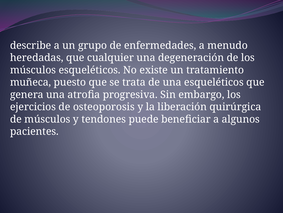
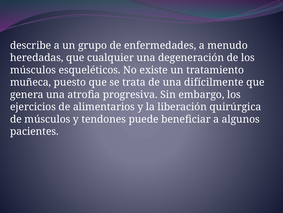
una esqueléticos: esqueléticos -> difícilmente
osteoporosis: osteoporosis -> alimentarios
